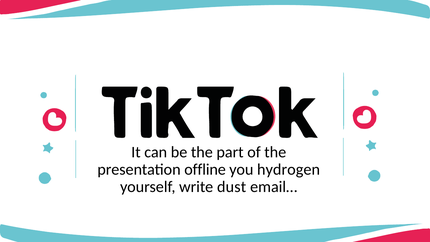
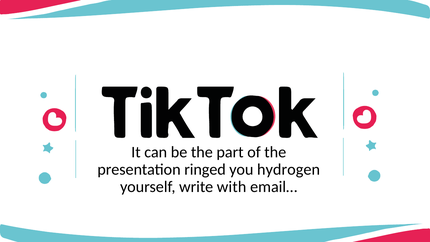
offline: offline -> ringed
dust: dust -> with
